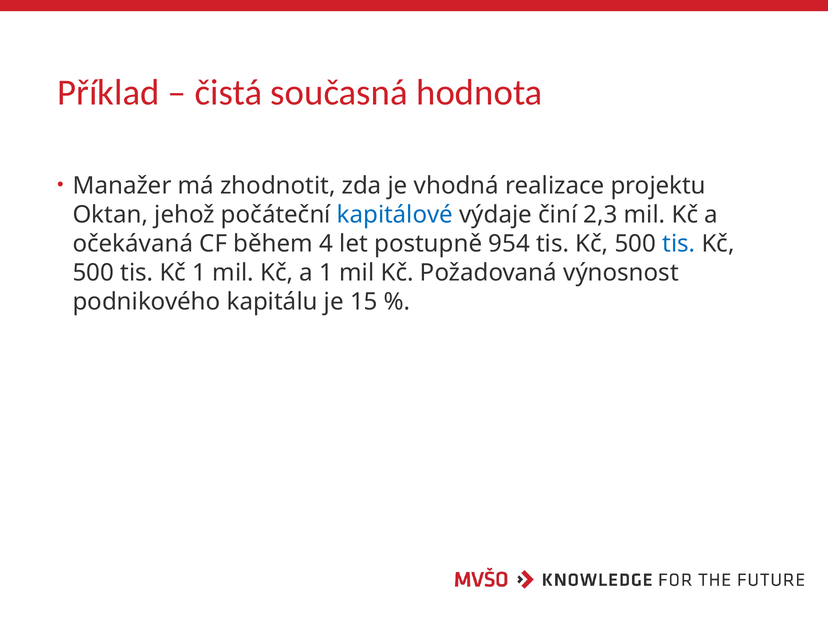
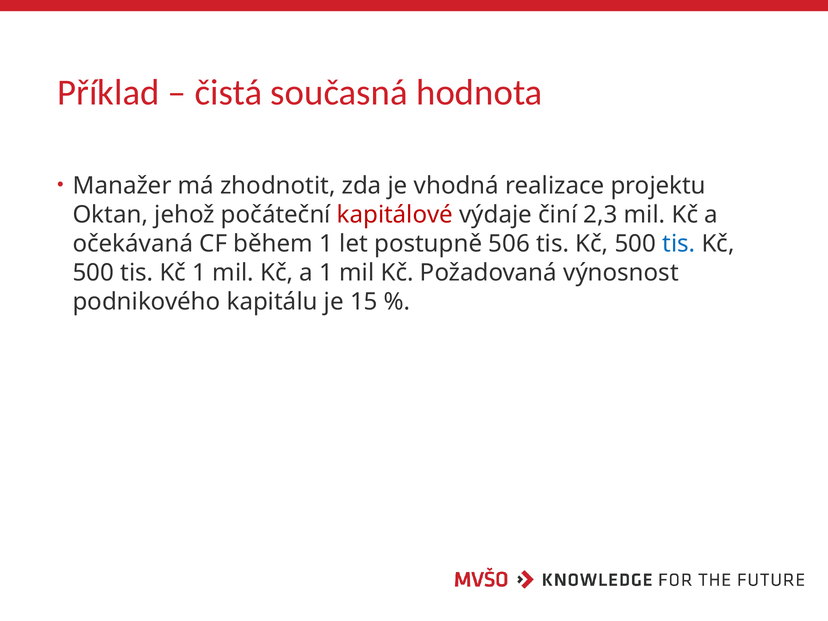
kapitálové colour: blue -> red
během 4: 4 -> 1
954: 954 -> 506
